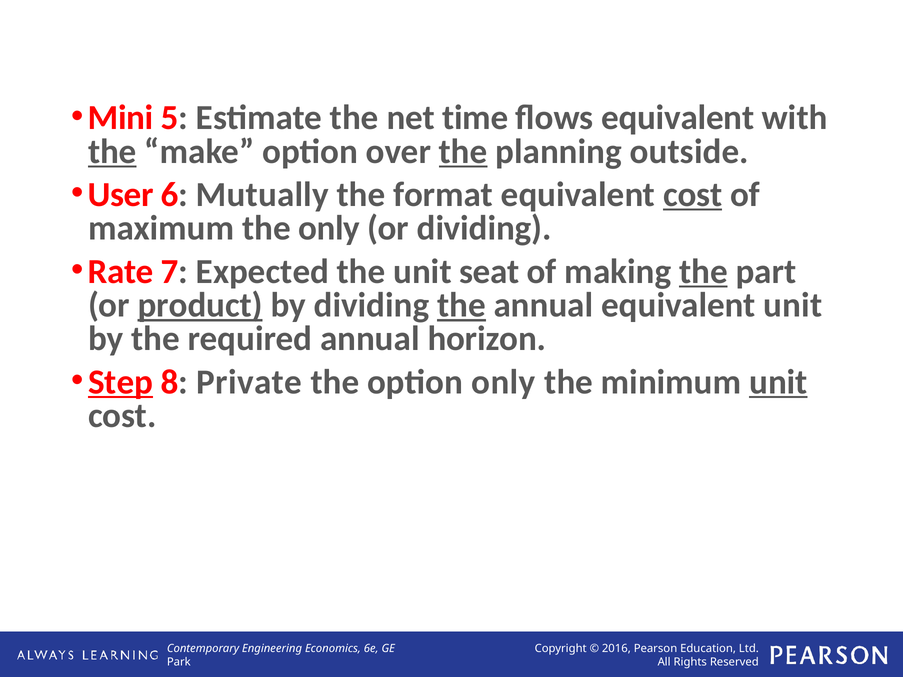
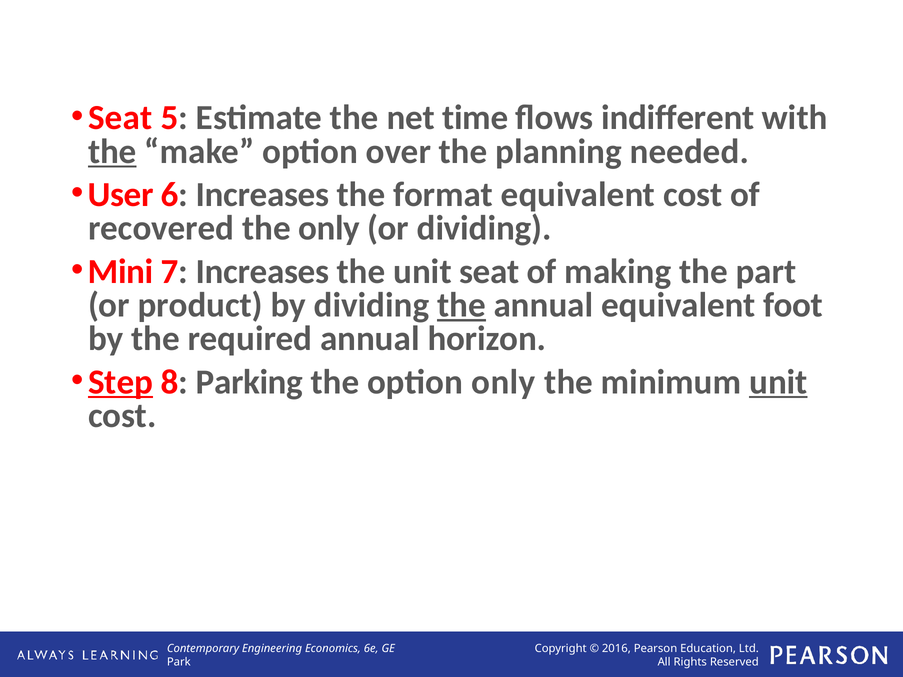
Mini at (121, 118): Mini -> Seat
flows equivalent: equivalent -> indifferent
the at (463, 151) underline: present -> none
outside: outside -> needed
6 Mutually: Mutually -> Increases
cost at (693, 195) underline: present -> none
maximum: maximum -> recovered
Rate: Rate -> Mini
7 Expected: Expected -> Increases
the at (703, 272) underline: present -> none
product underline: present -> none
equivalent unit: unit -> foot
Private: Private -> Parking
